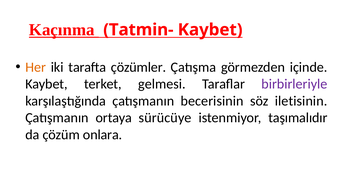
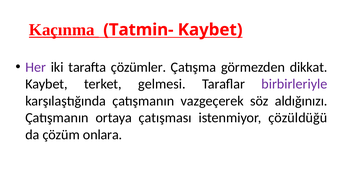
Her colour: orange -> purple
içinde: içinde -> dikkat
becerisinin: becerisinin -> vazgeçerek
iletisinin: iletisinin -> aldığınızı
sürücüye: sürücüye -> çatışması
taşımalıdır: taşımalıdır -> çözüldüğü
